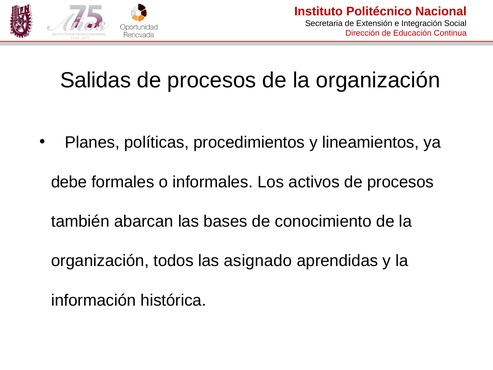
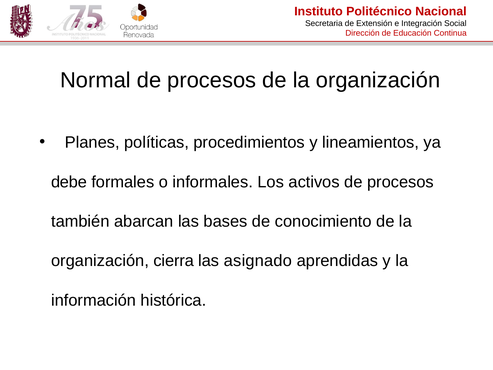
Salidas: Salidas -> Normal
todos: todos -> cierra
